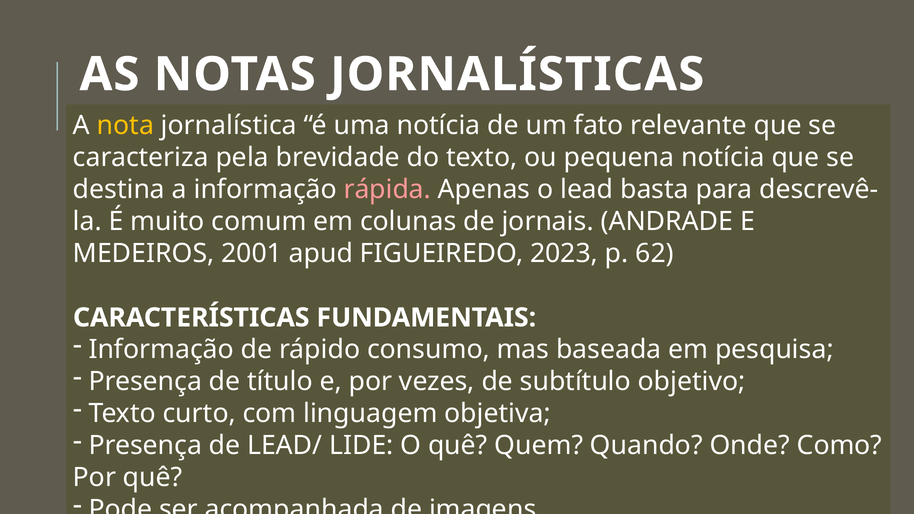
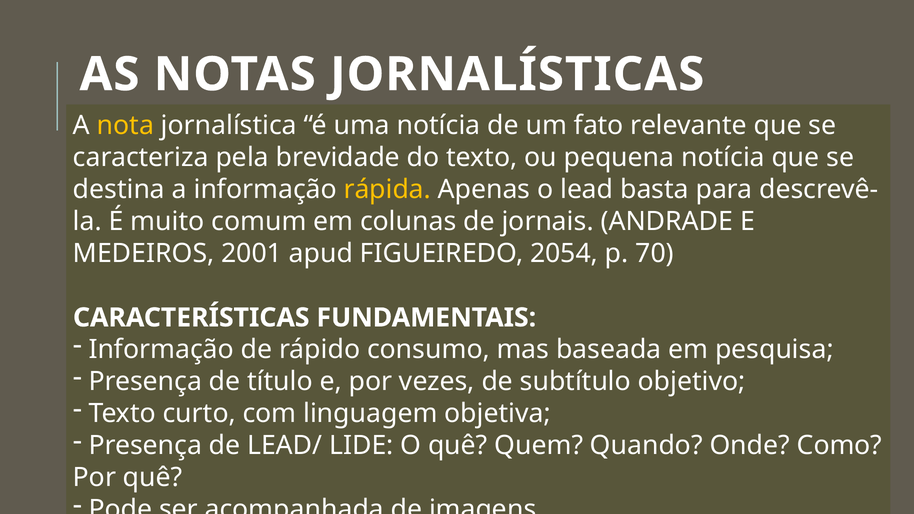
rápida colour: pink -> yellow
2023: 2023 -> 2054
62: 62 -> 70
